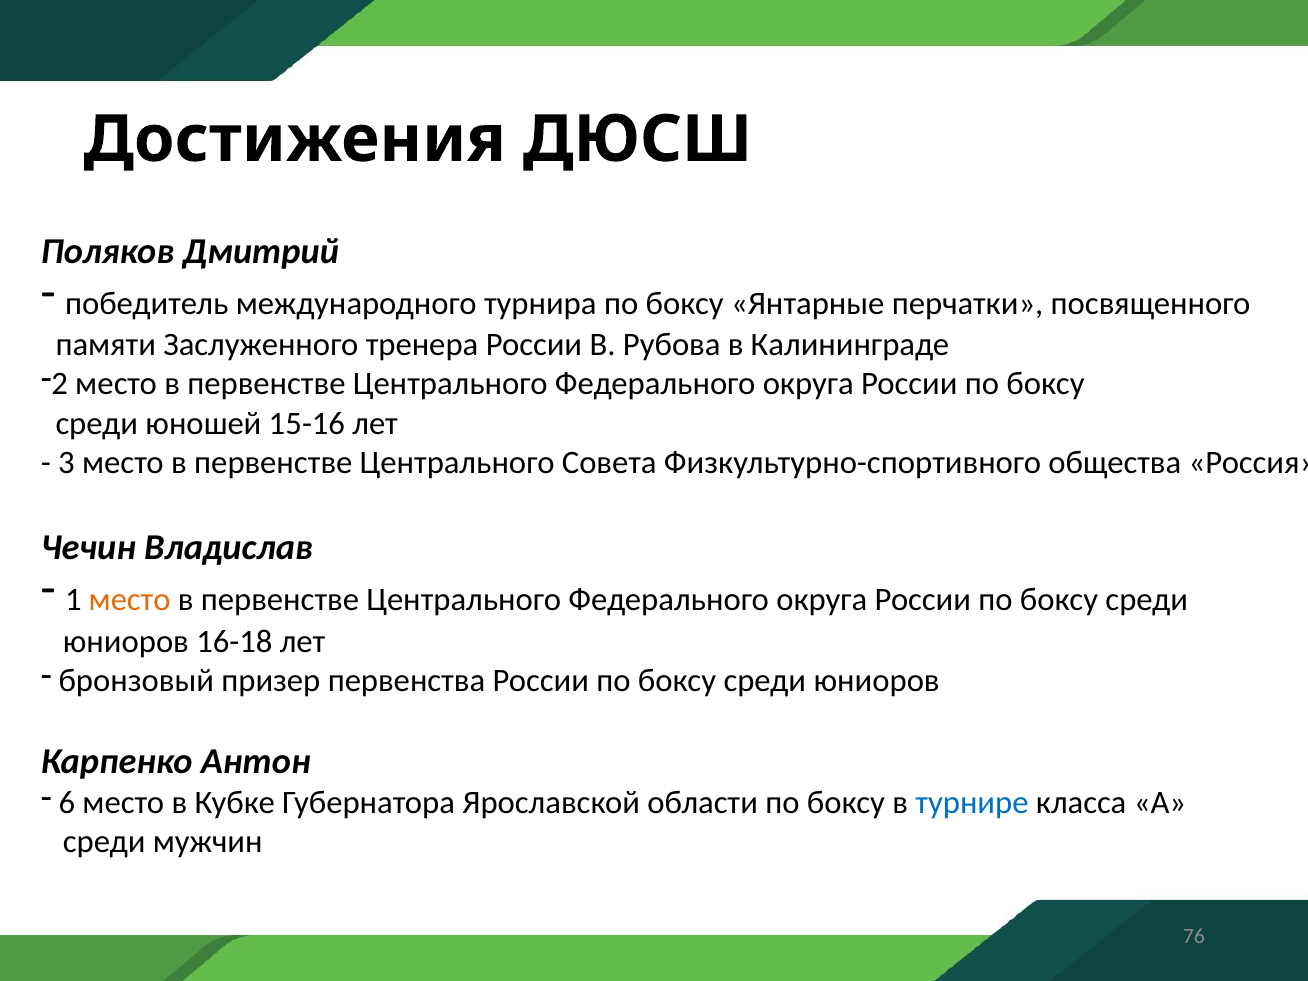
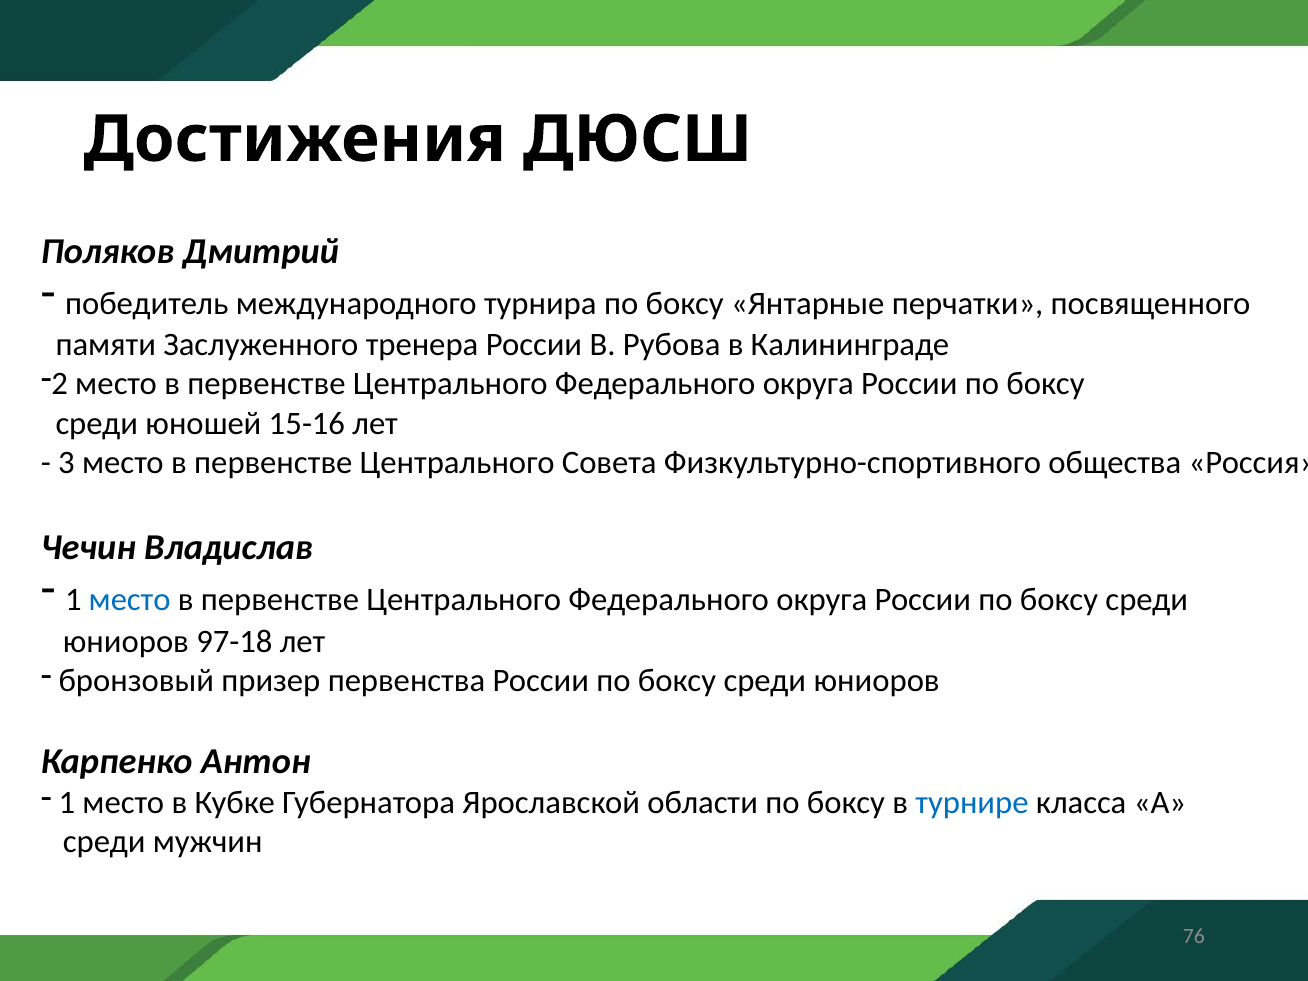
место at (130, 600) colour: orange -> blue
16-18: 16-18 -> 97-18
6 at (67, 803): 6 -> 1
